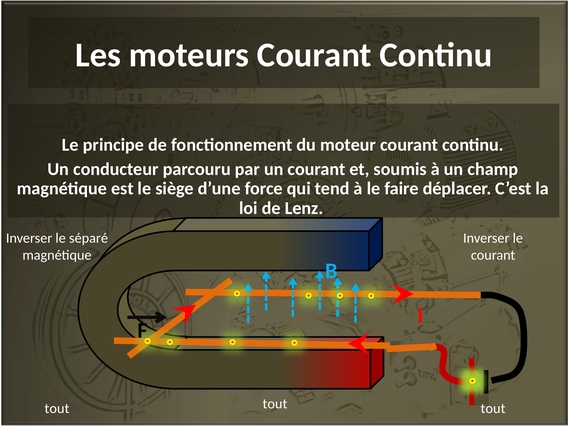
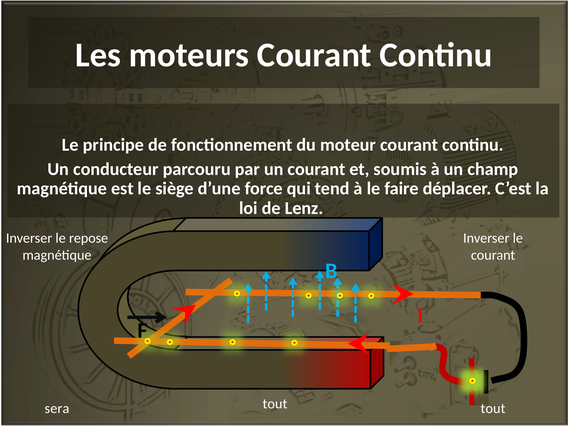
séparé: séparé -> repose
tout at (57, 408): tout -> sera
